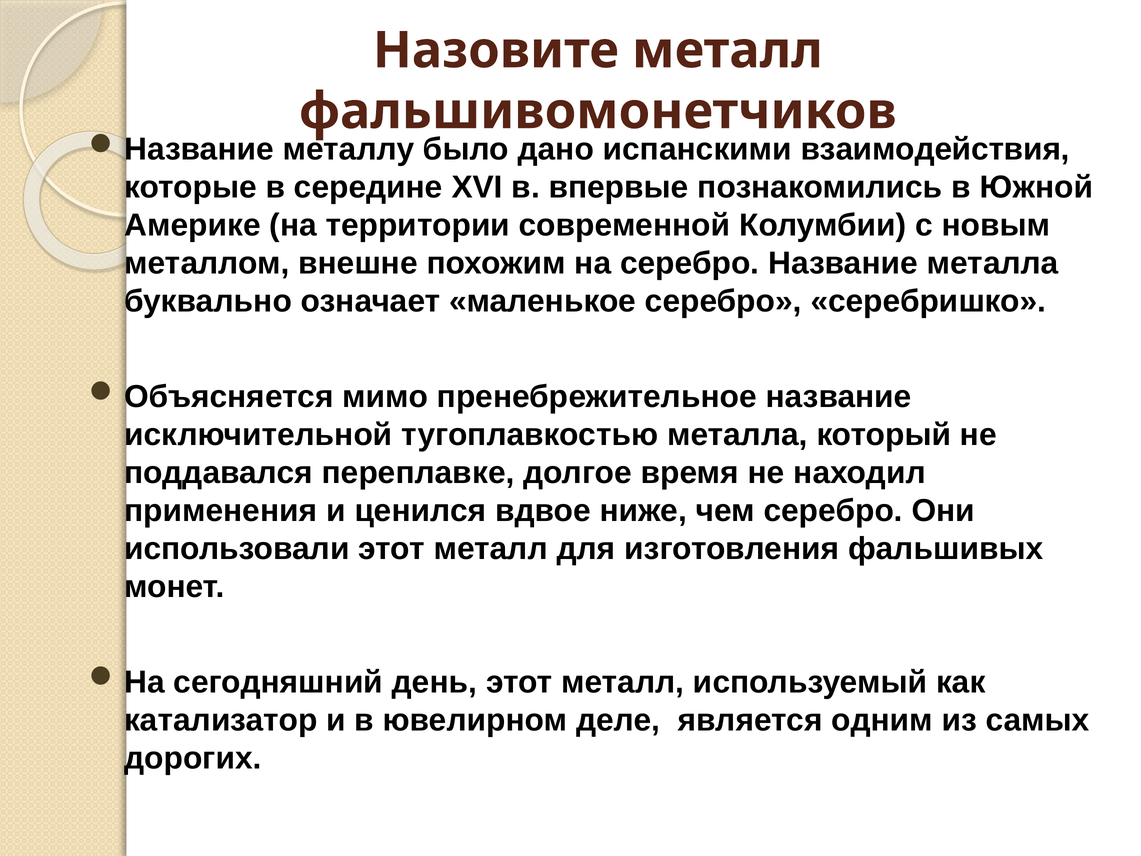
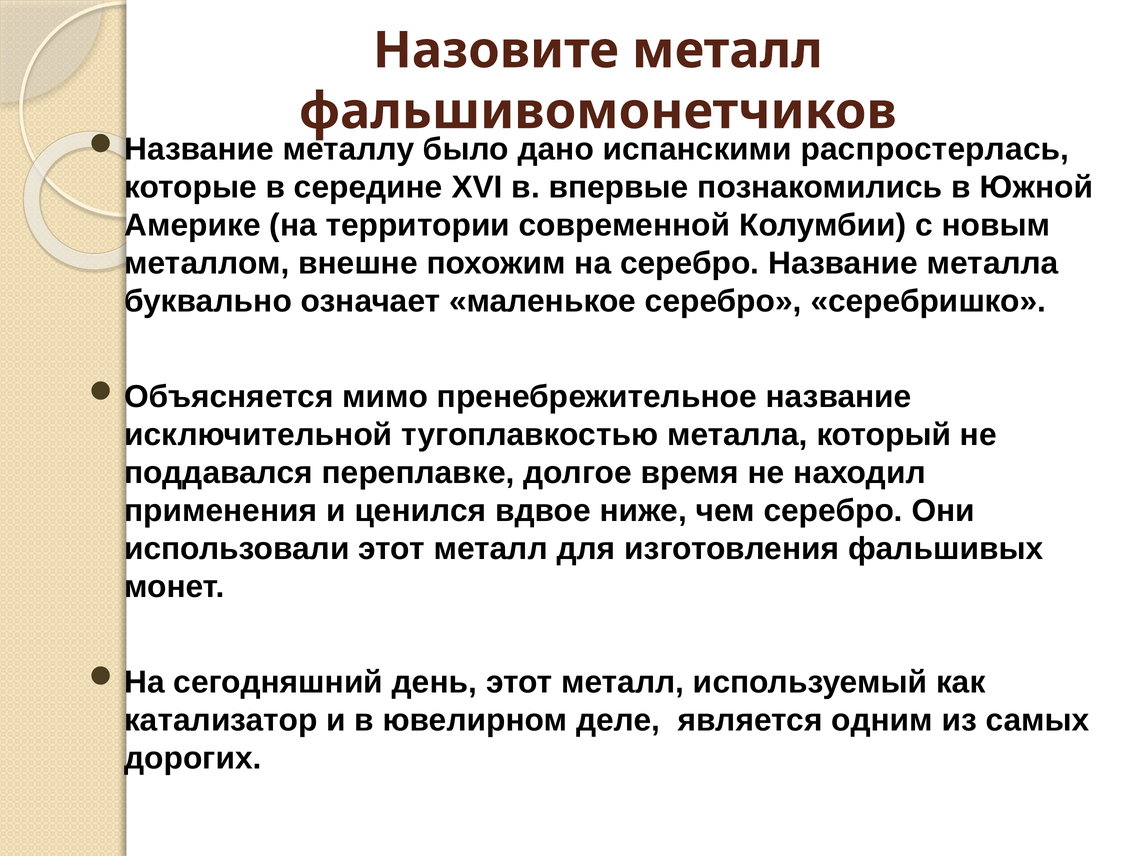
взаимодействия: взаимодействия -> распростерлась
